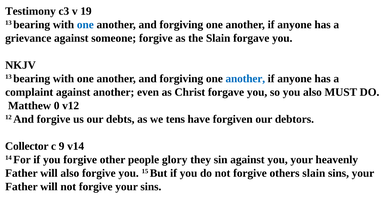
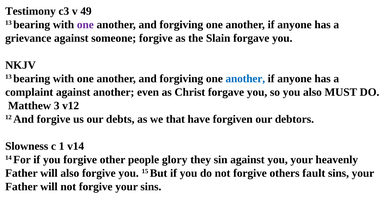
19: 19 -> 49
one at (85, 25) colour: blue -> purple
0: 0 -> 3
tens: tens -> that
Collector: Collector -> Slowness
9: 9 -> 1
others slain: slain -> fault
